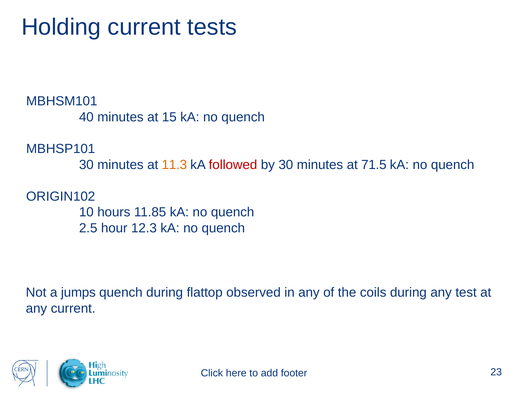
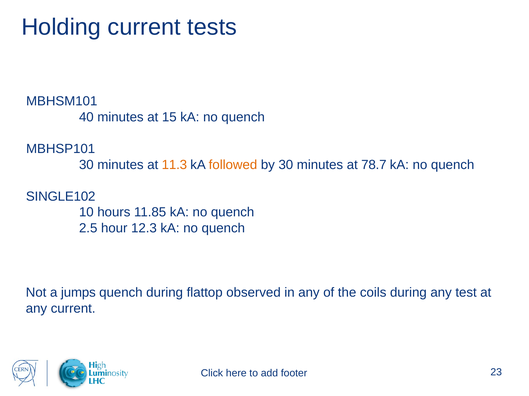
followed colour: red -> orange
71.5: 71.5 -> 78.7
ORIGIN102: ORIGIN102 -> SINGLE102
